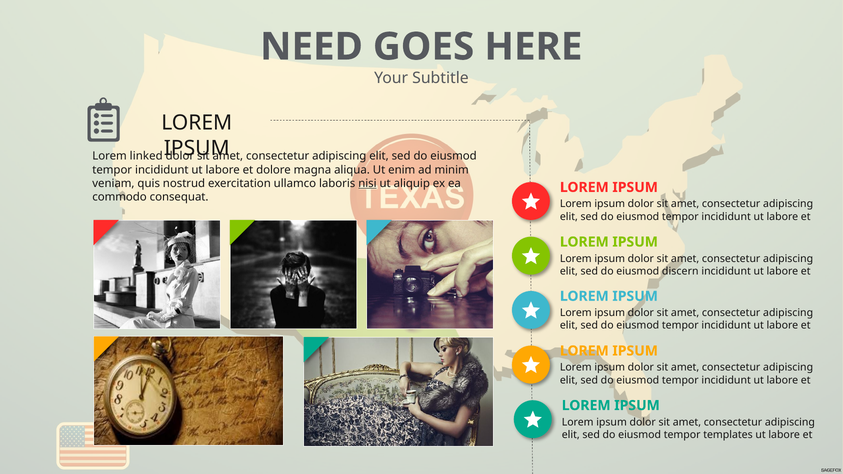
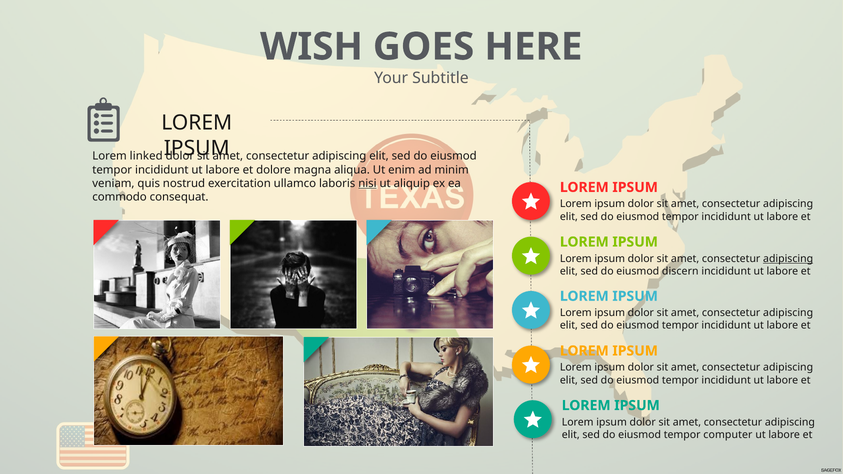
NEED: NEED -> WISH
adipiscing at (788, 259) underline: none -> present
templates: templates -> computer
